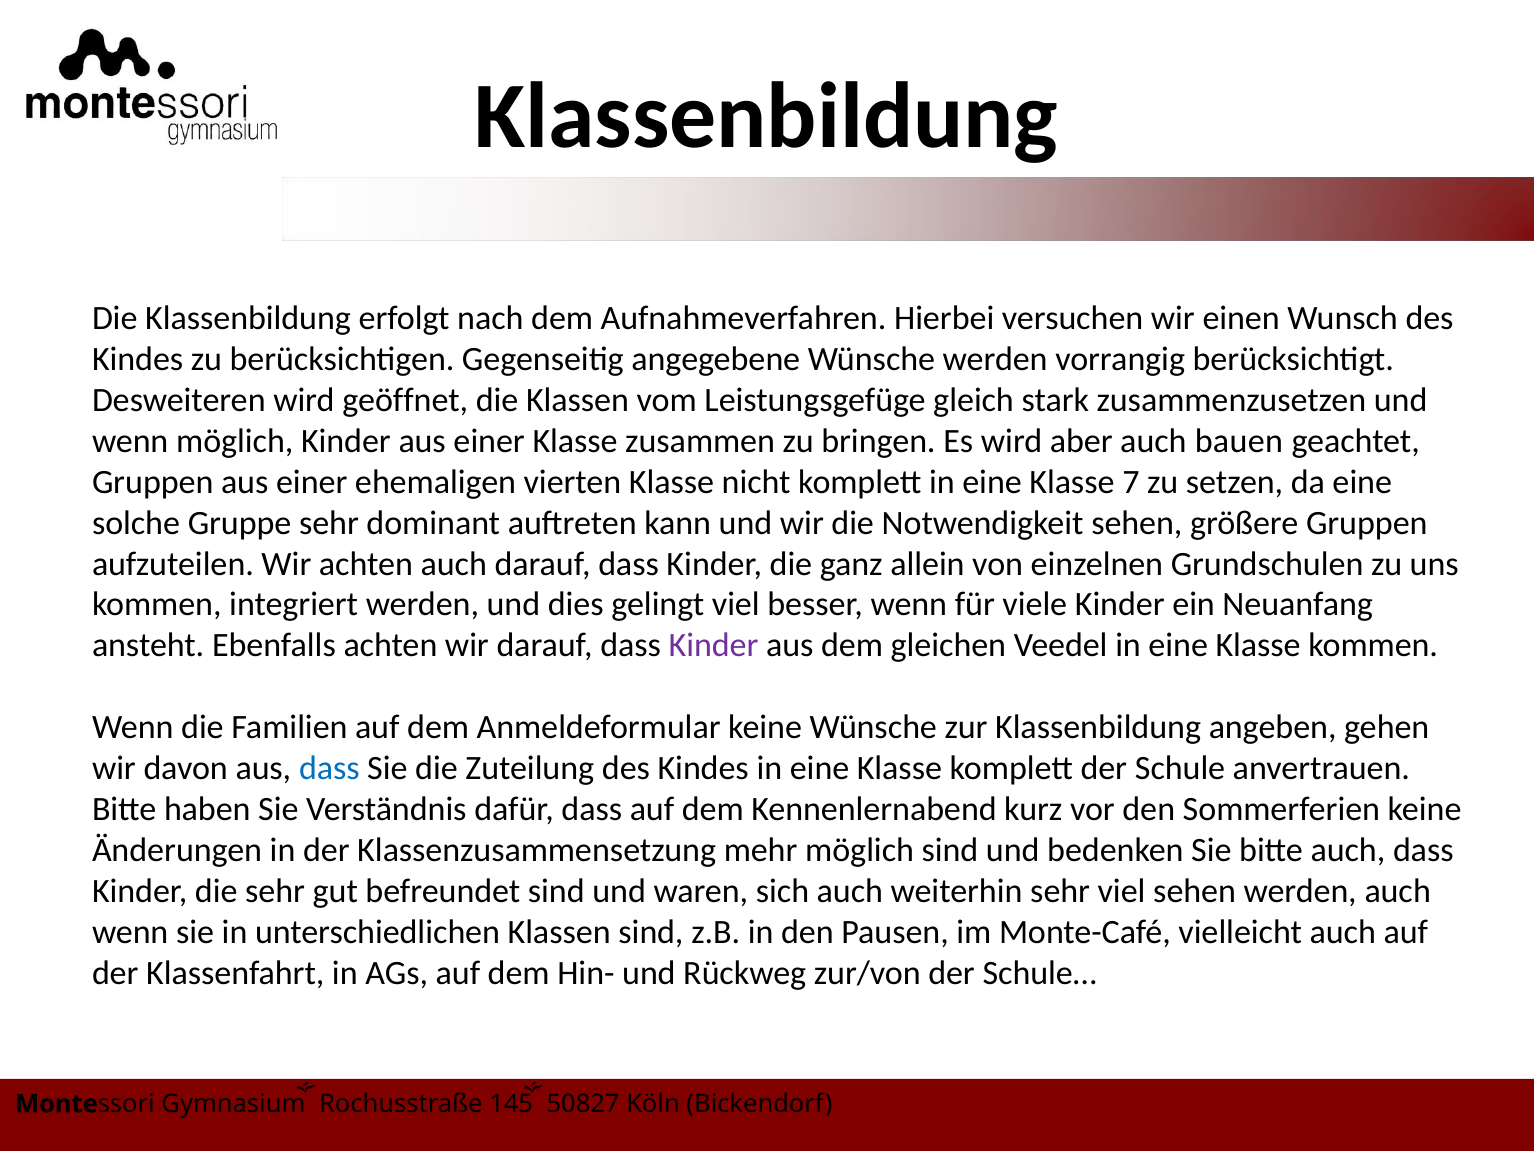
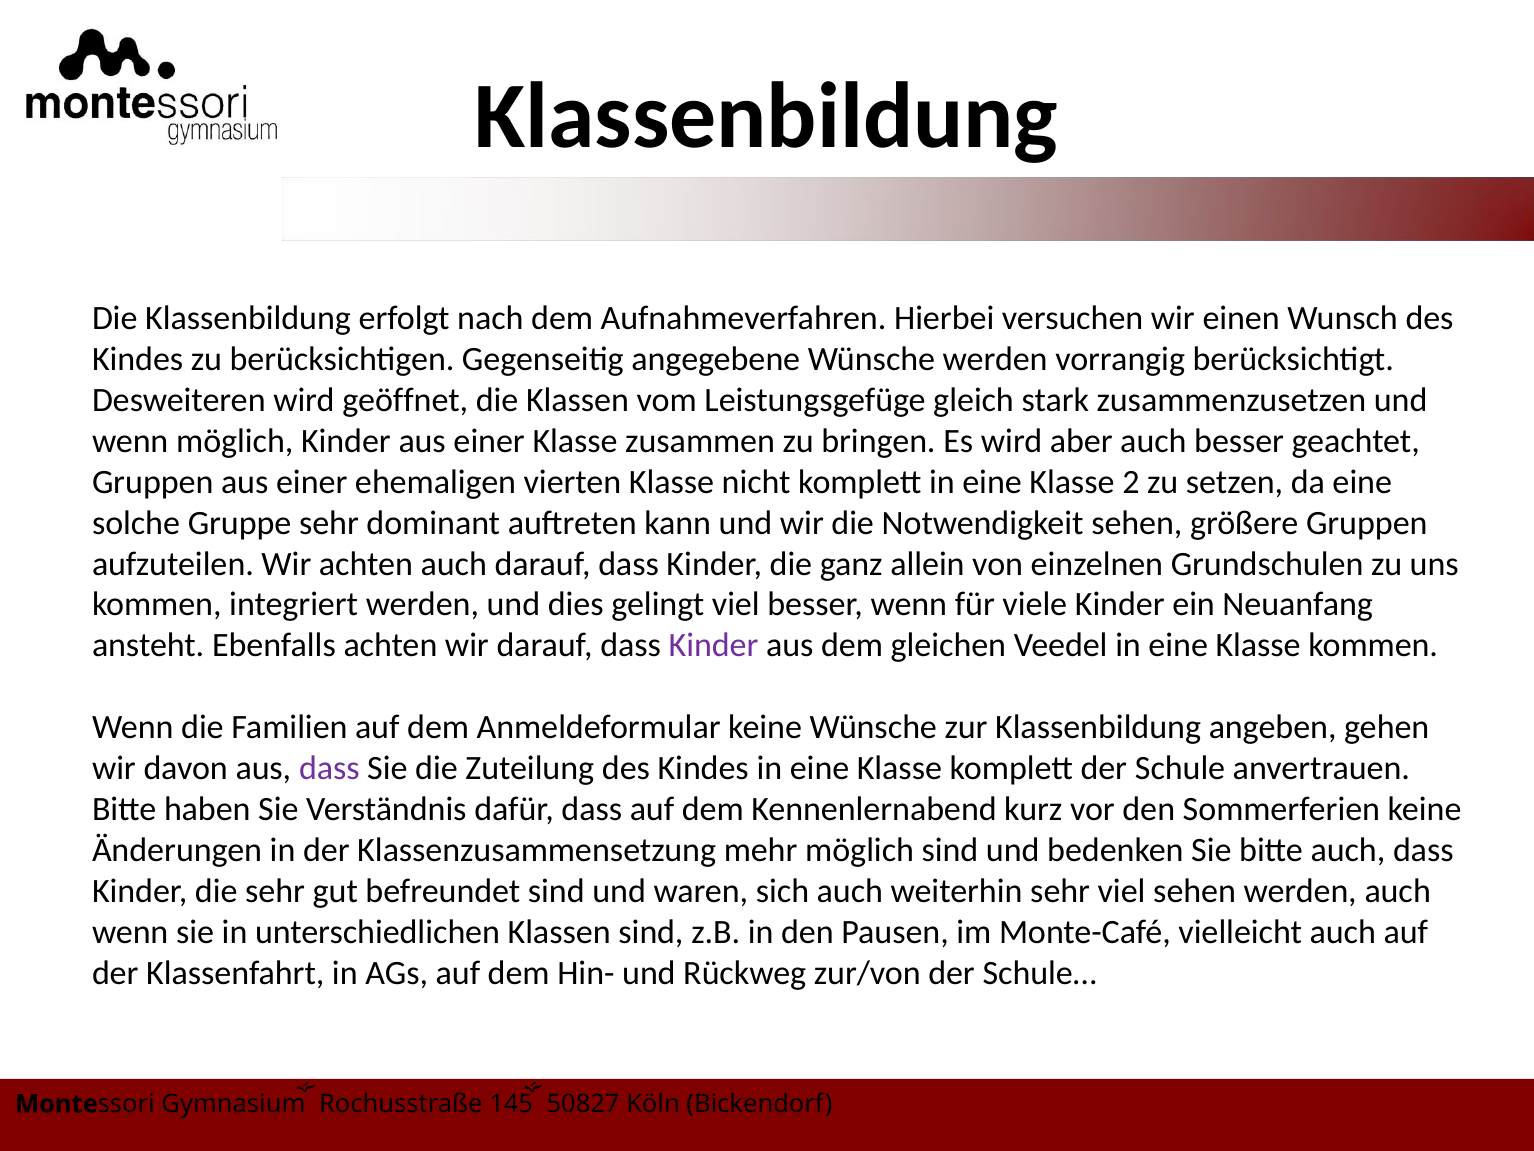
auch bauen: bauen -> besser
7: 7 -> 2
dass at (329, 768) colour: blue -> purple
